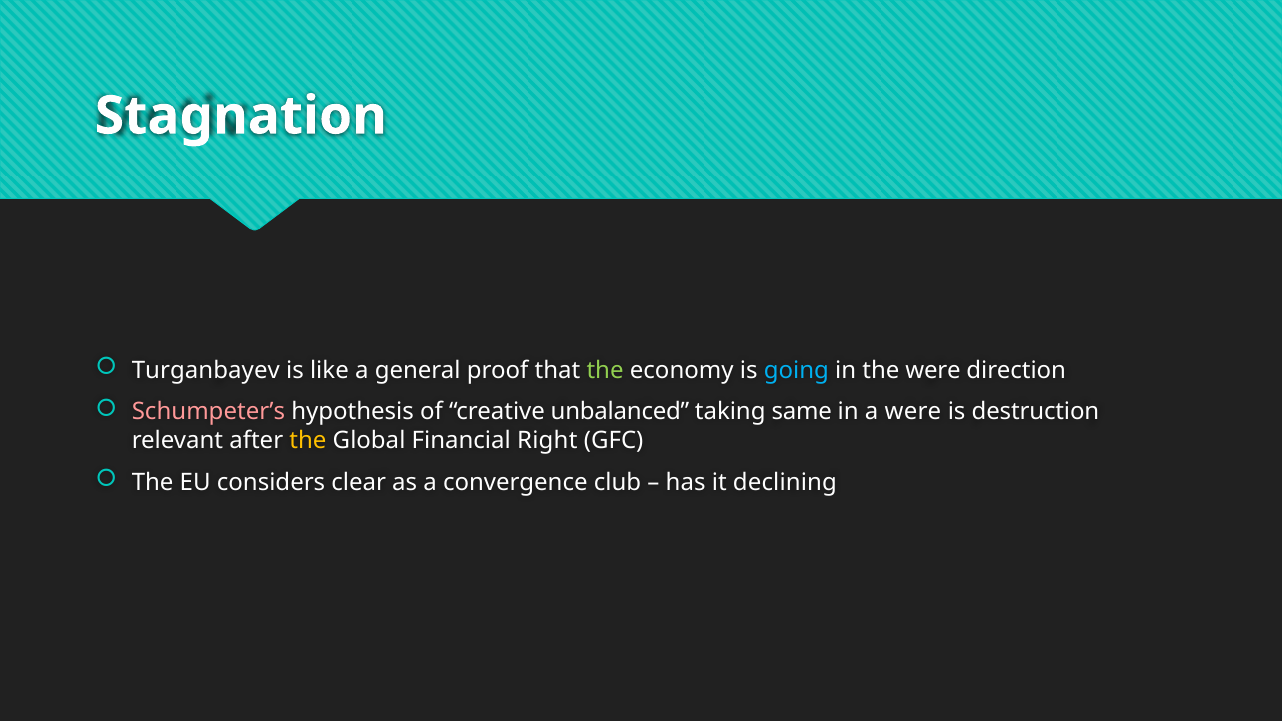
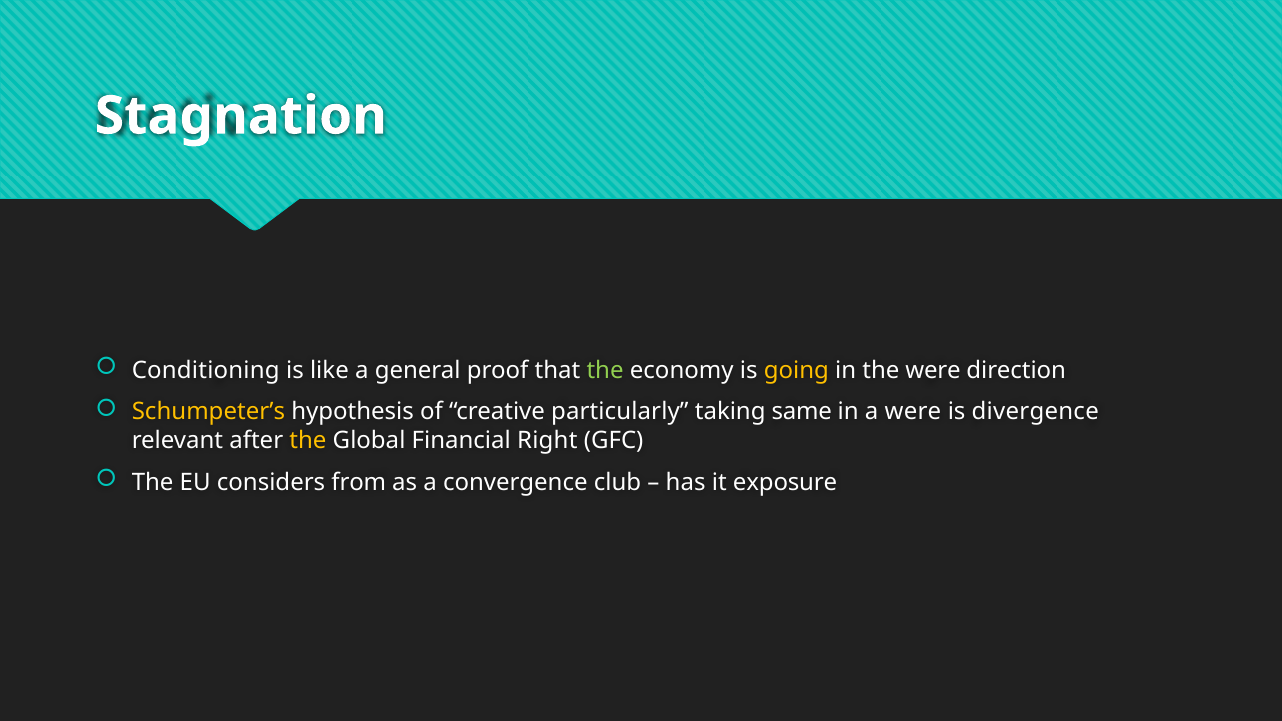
Turganbayev: Turganbayev -> Conditioning
going colour: light blue -> yellow
Schumpeter’s colour: pink -> yellow
unbalanced: unbalanced -> particularly
destruction: destruction -> divergence
clear: clear -> from
declining: declining -> exposure
